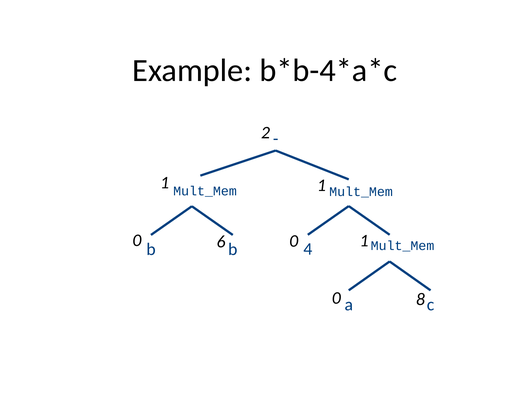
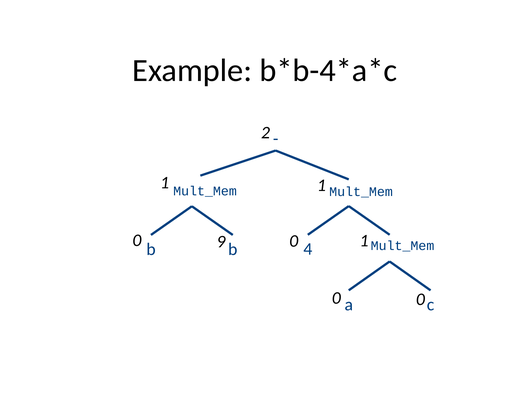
6: 6 -> 9
0 8: 8 -> 0
